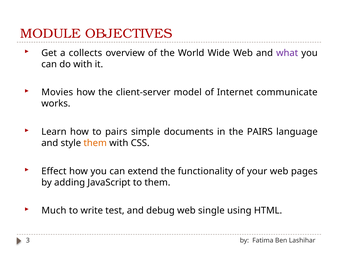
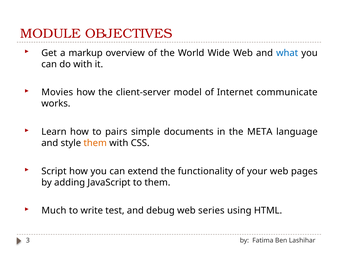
collects: collects -> markup
what colour: purple -> blue
the PAIRS: PAIRS -> META
Effect: Effect -> Script
single: single -> series
